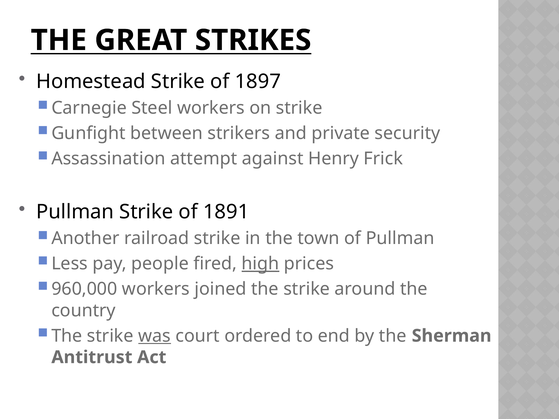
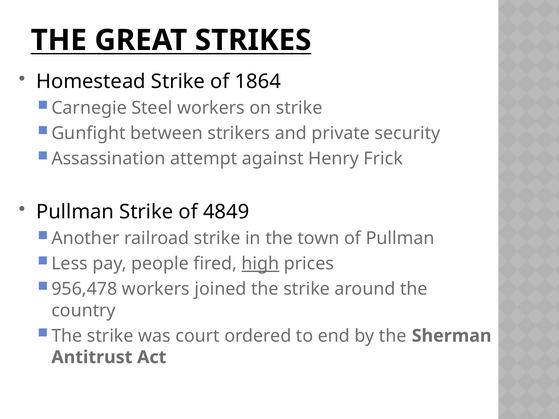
1897: 1897 -> 1864
1891: 1891 -> 4849
960,000: 960,000 -> 956,478
was underline: present -> none
